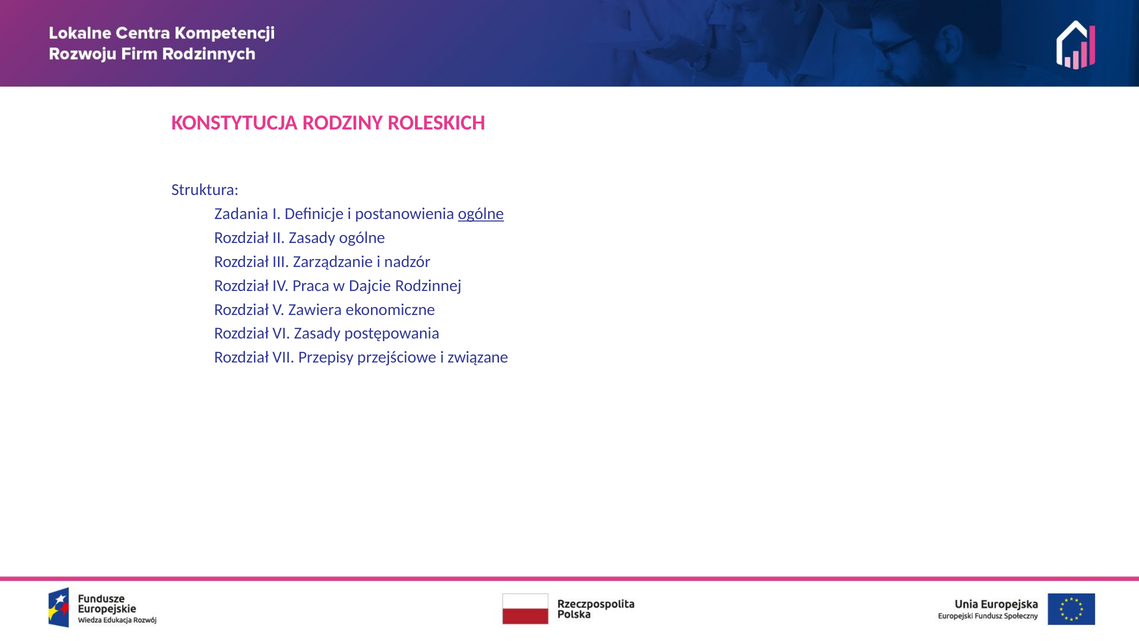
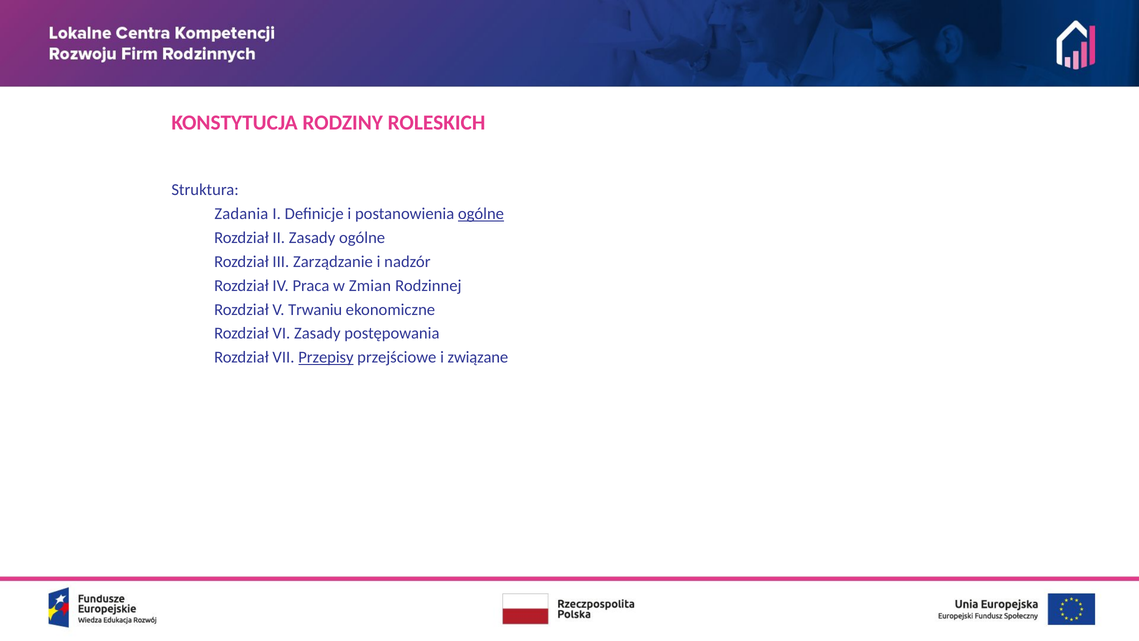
Dajcie: Dajcie -> Zmian
Zawiera: Zawiera -> Trwaniu
Przepisy underline: none -> present
